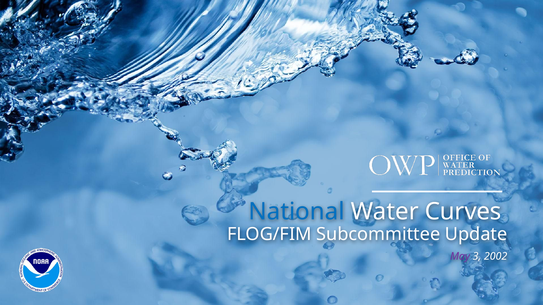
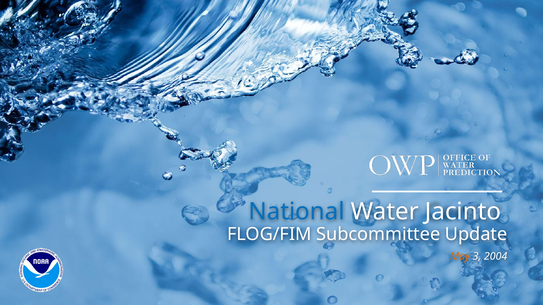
Curves: Curves -> Jacinto
May colour: purple -> orange
2002: 2002 -> 2004
